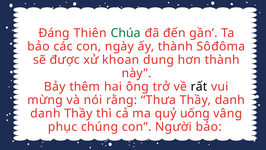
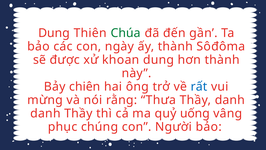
Đáng at (54, 33): Đáng -> Dung
thêm: thêm -> chiên
rất colour: black -> blue
